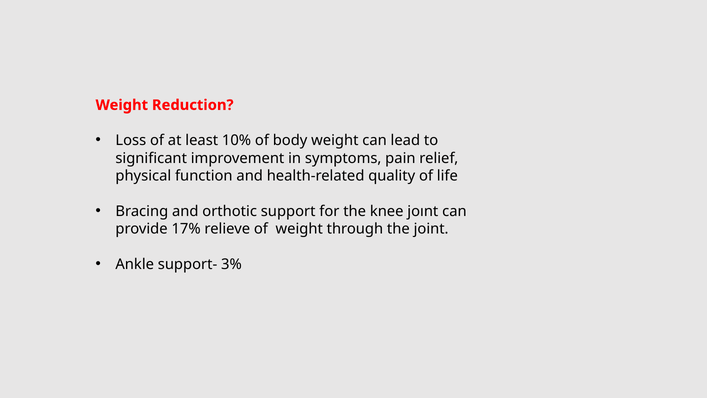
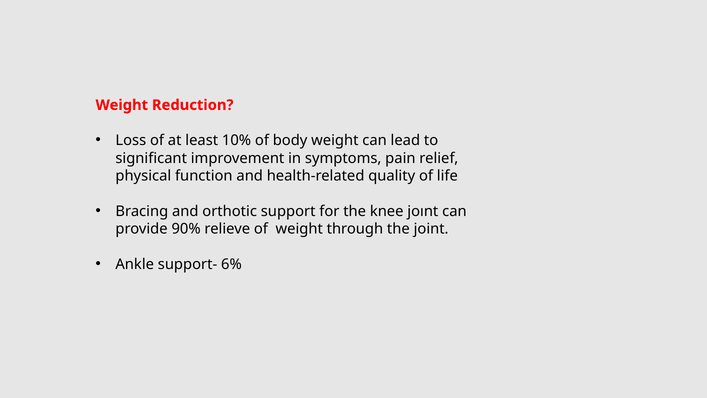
17%: 17% -> 90%
3%: 3% -> 6%
